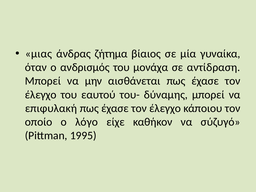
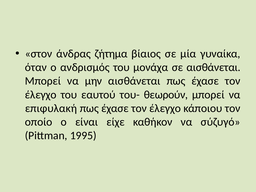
μιας: μιας -> στον
σε αντίδραση: αντίδραση -> αισθάνεται
δύναμης: δύναμης -> θεωρούν
λόγο: λόγο -> είναι
